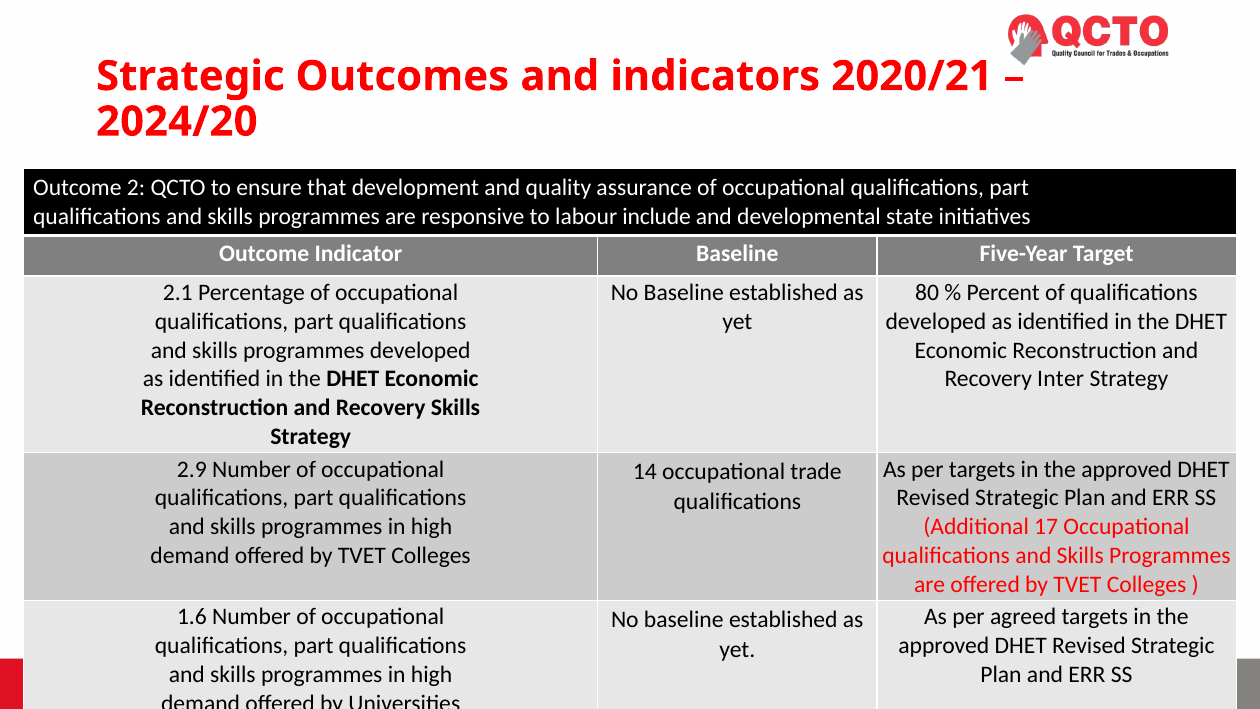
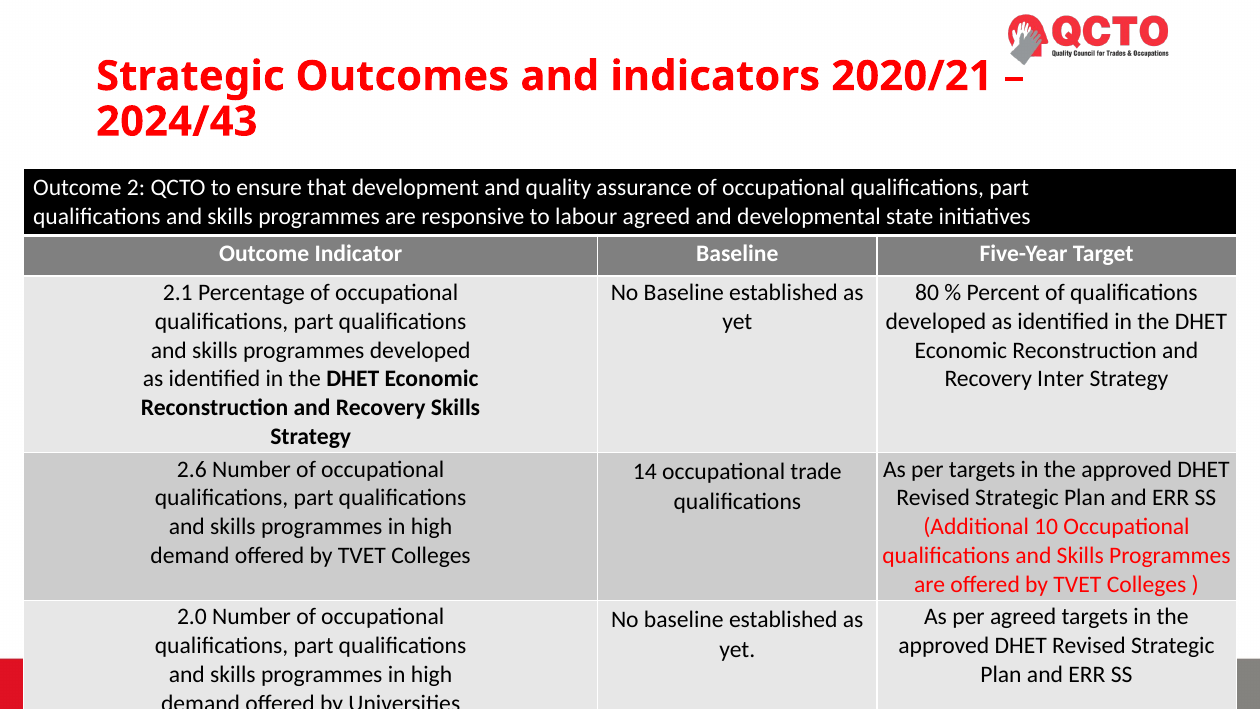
2024/20: 2024/20 -> 2024/43
labour include: include -> agreed
2.9: 2.9 -> 2.6
17: 17 -> 10
1.6: 1.6 -> 2.0
